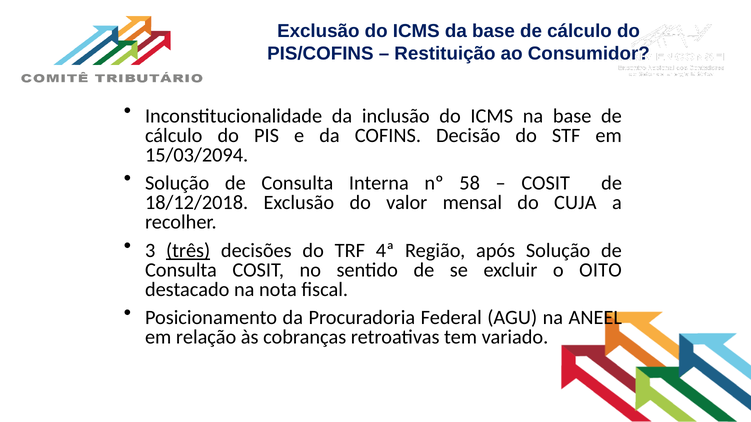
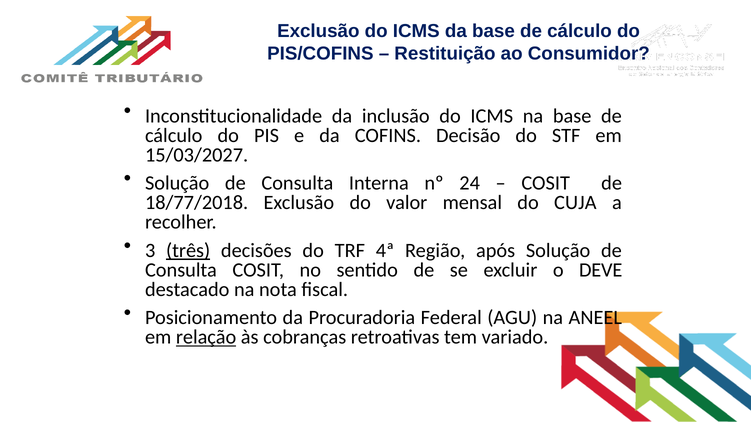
15/03/2094: 15/03/2094 -> 15/03/2027
58: 58 -> 24
18/12/2018: 18/12/2018 -> 18/77/2018
OITO: OITO -> DEVE
relação underline: none -> present
